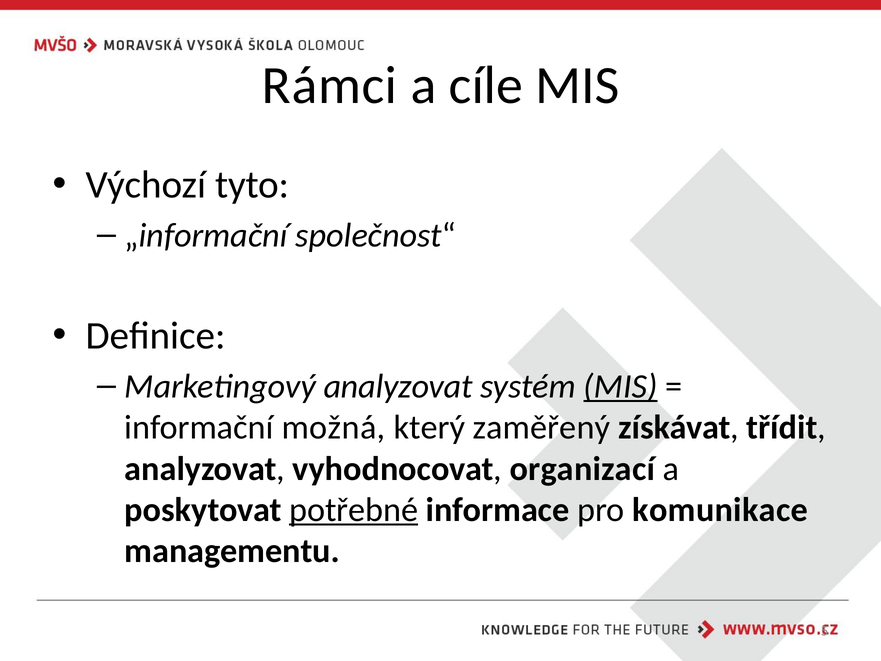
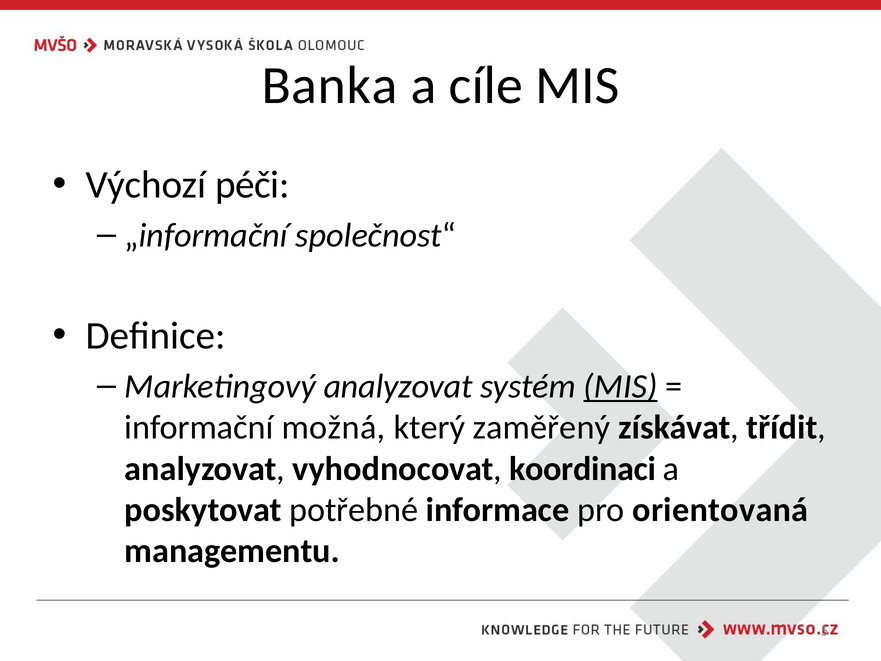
Rámci: Rámci -> Banka
tyto: tyto -> péči
organizací: organizací -> koordinaci
potřebné underline: present -> none
komunikace: komunikace -> orientovaná
